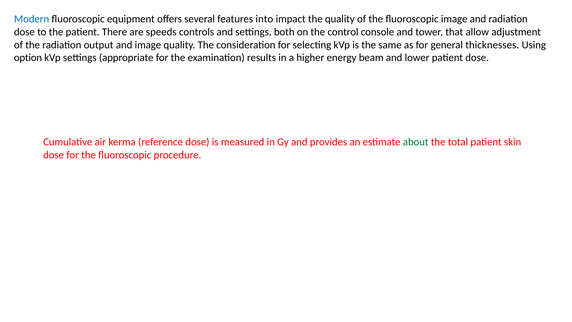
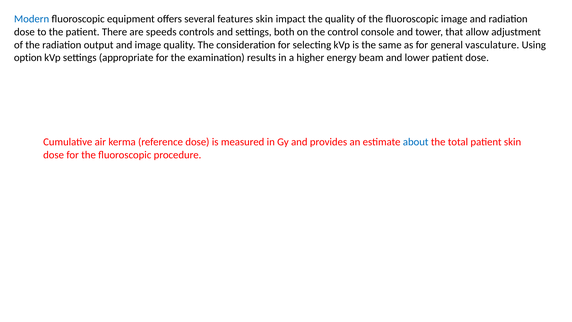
features into: into -> skin
thicknesses: thicknesses -> vasculature
about colour: green -> blue
